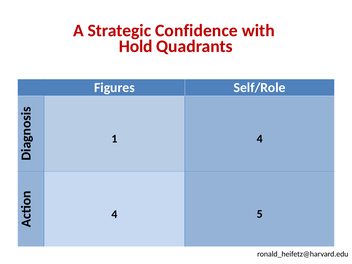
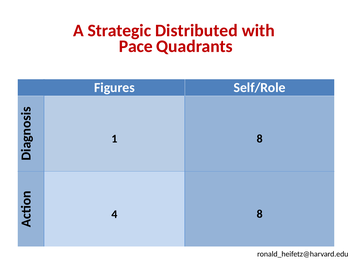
Confidence: Confidence -> Distributed
Hold: Hold -> Pace
1 4: 4 -> 8
4 5: 5 -> 8
